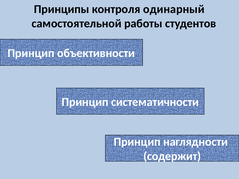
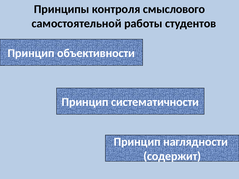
одинарный: одинарный -> смыслового
